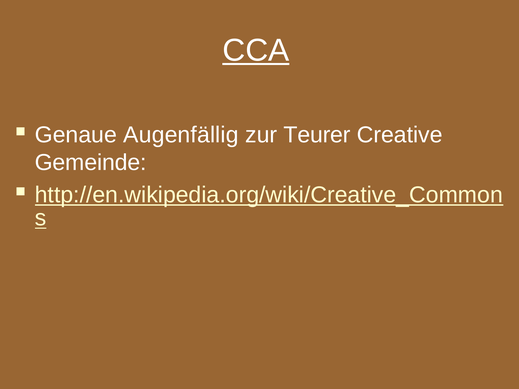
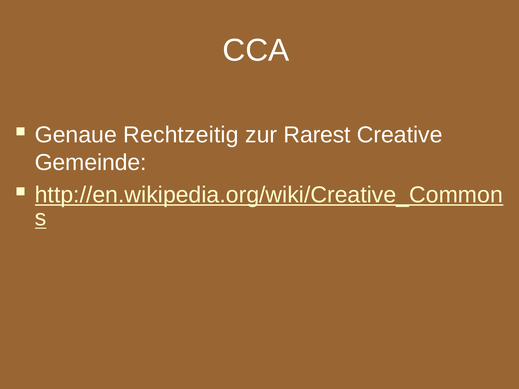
CCA underline: present -> none
Augenfällig: Augenfällig -> Rechtzeitig
Teurer: Teurer -> Rarest
